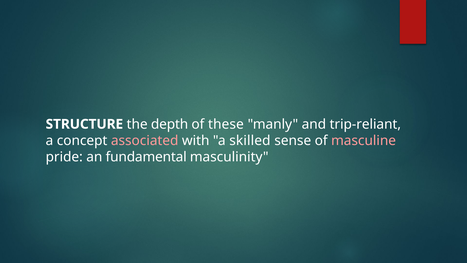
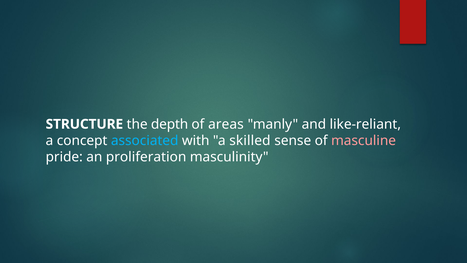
these: these -> areas
trip-reliant: trip-reliant -> like-reliant
associated colour: pink -> light blue
fundamental: fundamental -> proliferation
